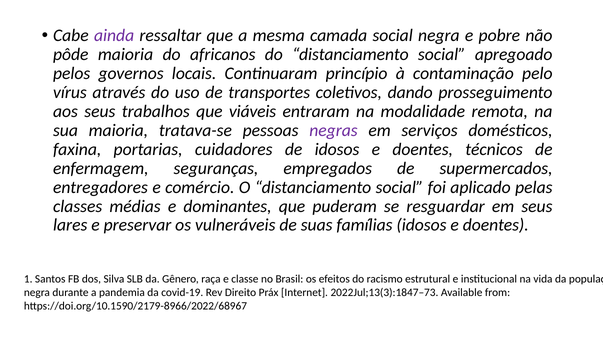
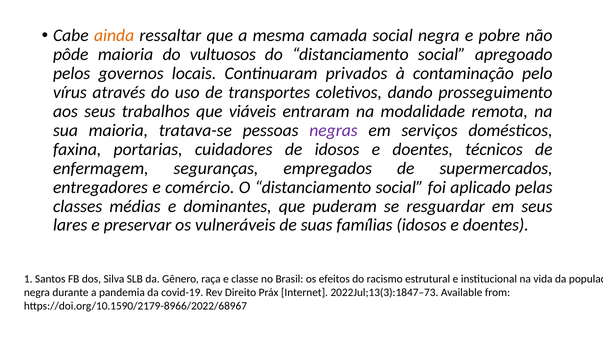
ainda colour: purple -> orange
africanos: africanos -> vultuosos
princípio: princípio -> privados
